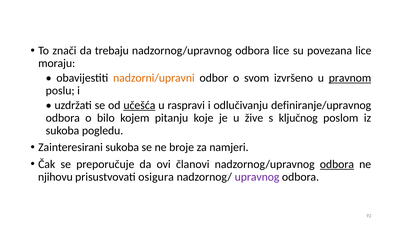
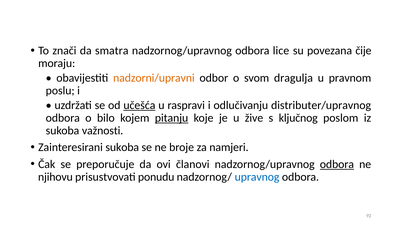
trebaju: trebaju -> smatra
povezana lice: lice -> čije
izvršeno: izvršeno -> dragulja
pravnom underline: present -> none
definiranje/upravnog: definiranje/upravnog -> distributer/upravnog
pitanju underline: none -> present
pogledu: pogledu -> važnosti
osigura: osigura -> ponudu
upravnog colour: purple -> blue
